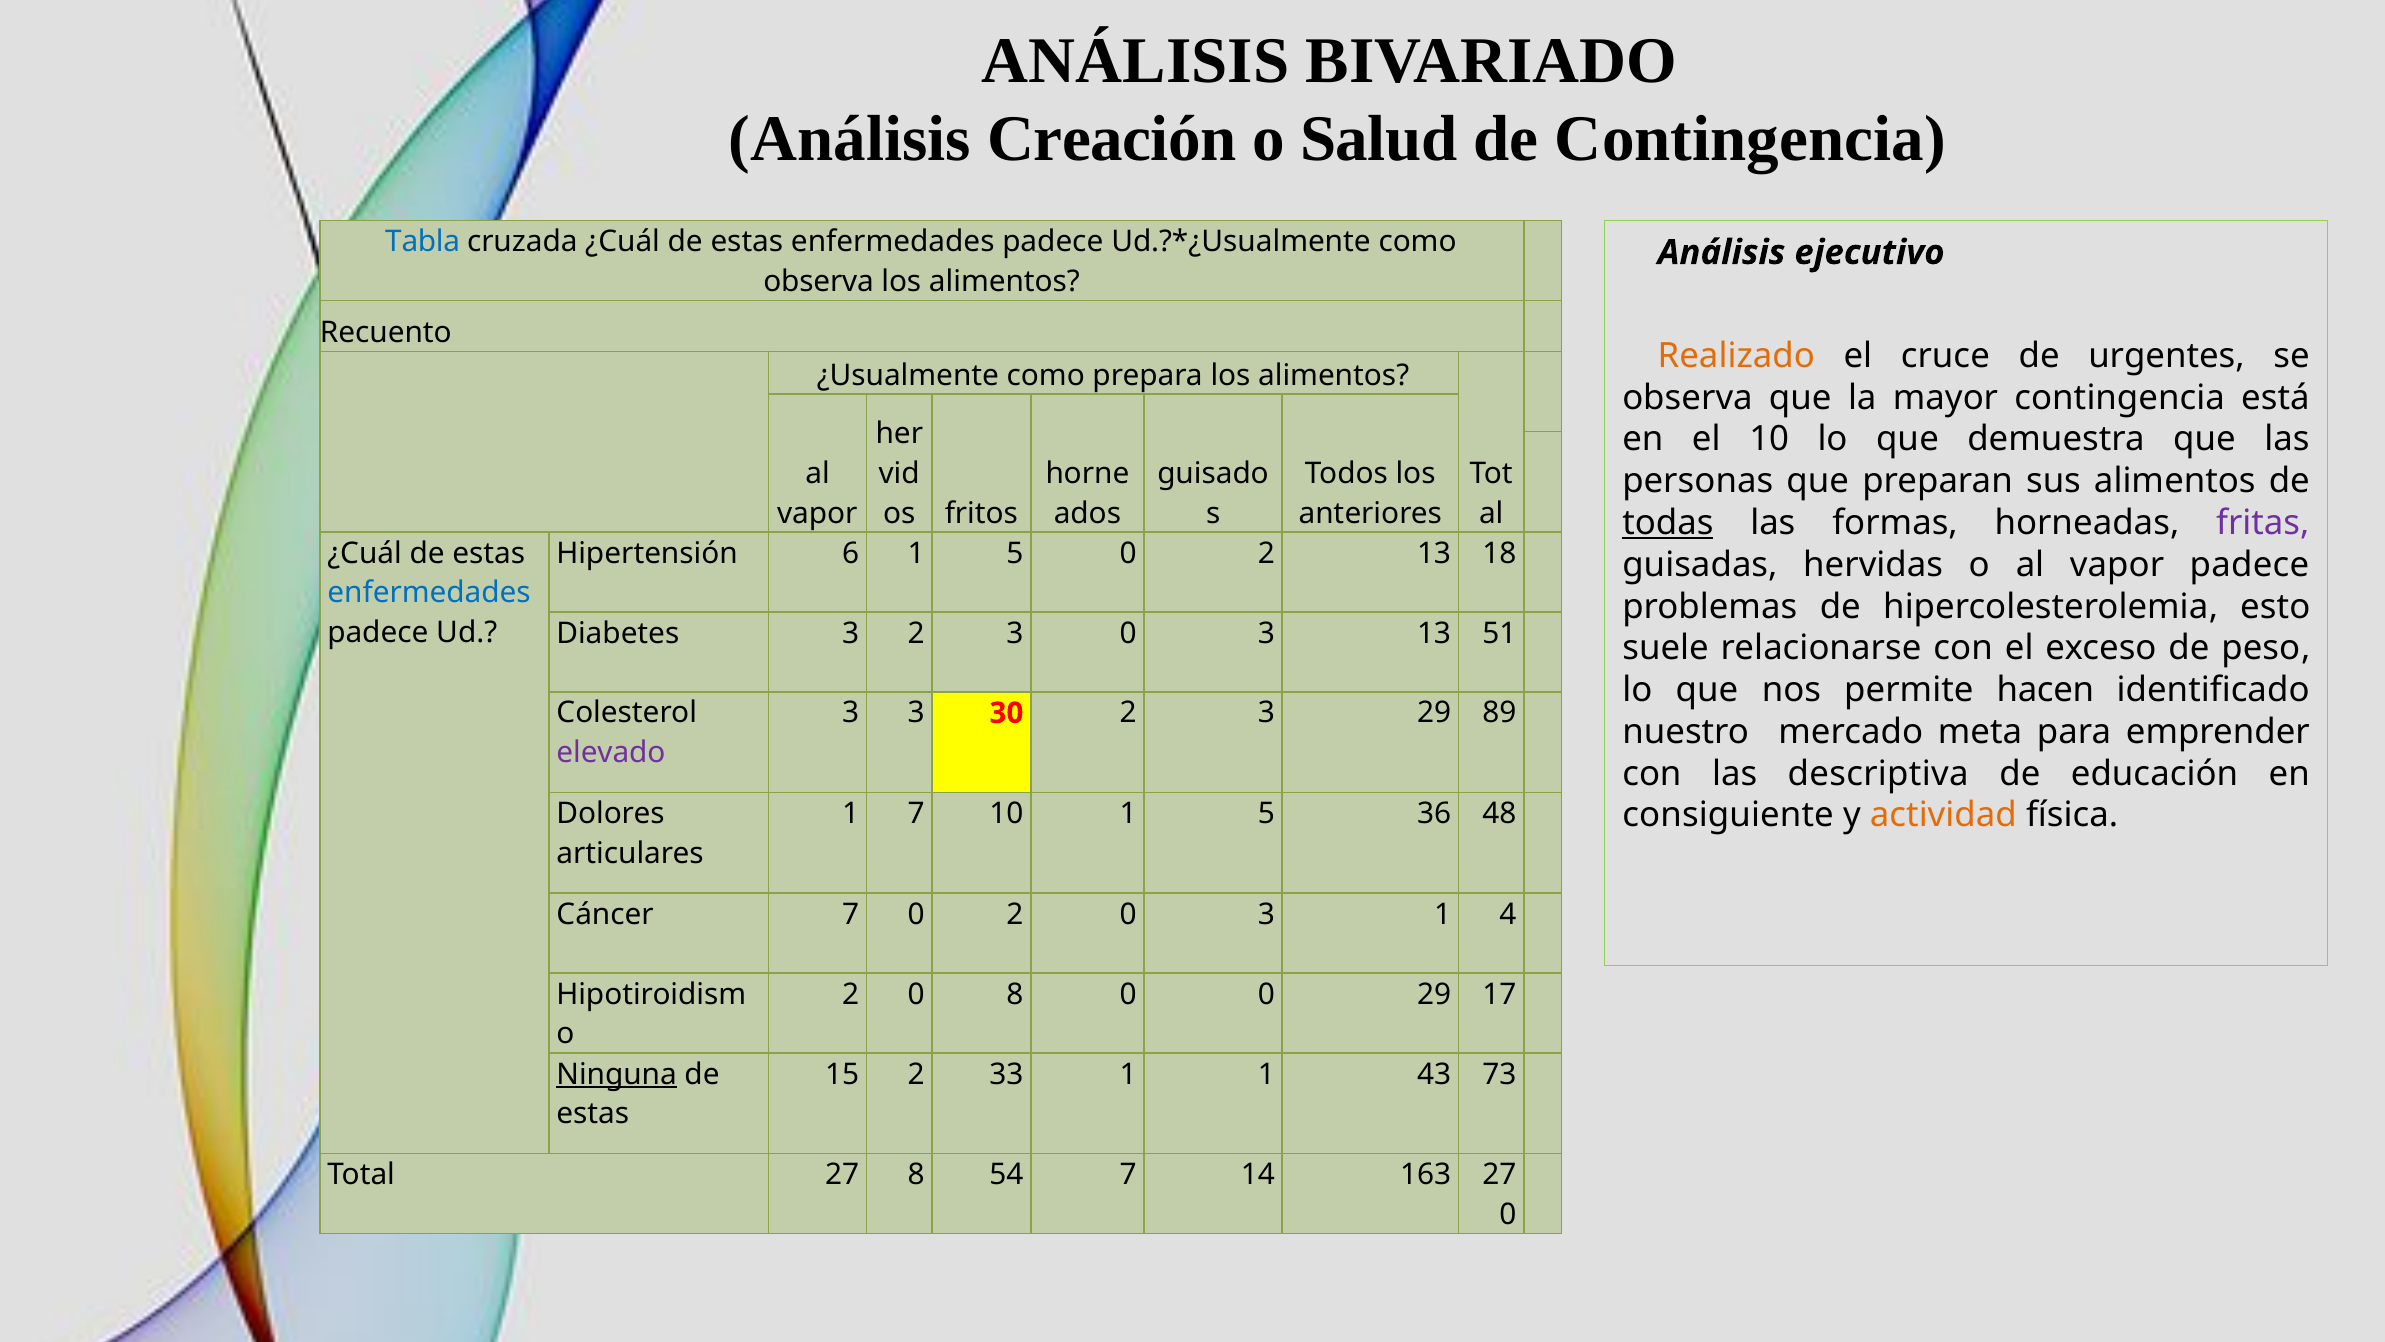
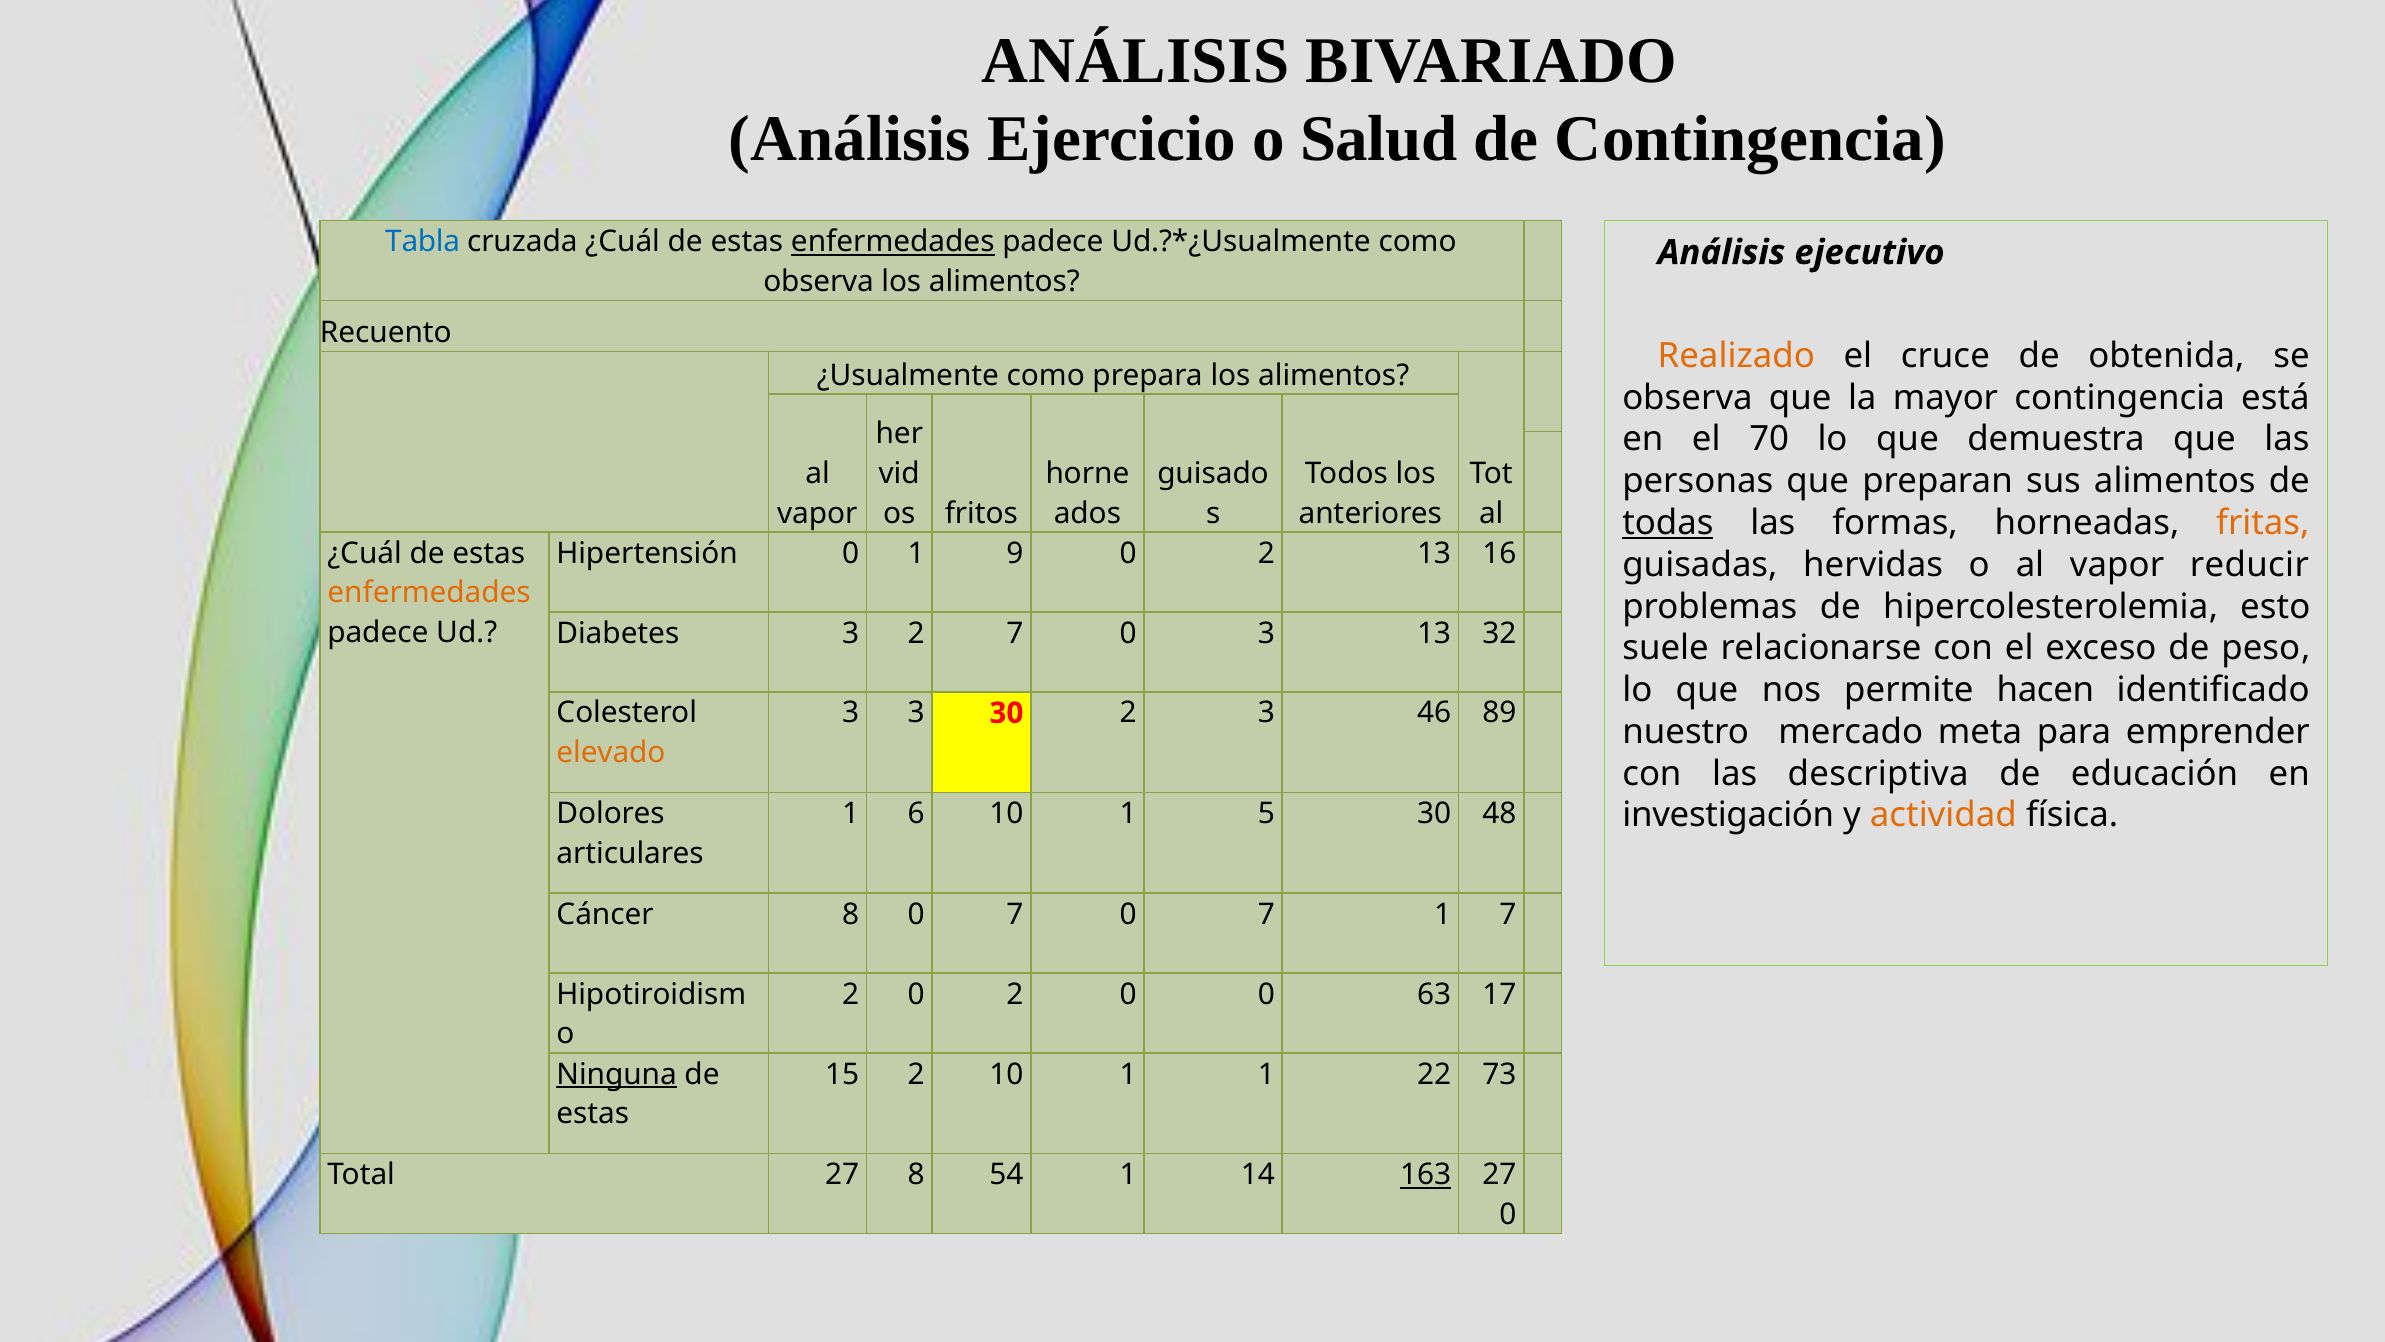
Creación: Creación -> Ejercicio
enfermedades at (893, 242) underline: none -> present
urgentes: urgentes -> obtenida
el 10: 10 -> 70
fritas colour: purple -> orange
Hipertensión 6: 6 -> 0
5 at (1015, 553): 5 -> 9
18: 18 -> 16
vapor padece: padece -> reducir
enfermedades at (429, 593) colour: blue -> orange
3 2 3: 3 -> 7
51: 51 -> 32
3 29: 29 -> 46
elevado colour: purple -> orange
1 7: 7 -> 6
5 36: 36 -> 30
consiguiente: consiguiente -> investigación
Cáncer 7: 7 -> 8
2 at (1015, 914): 2 -> 7
3 at (1266, 914): 3 -> 7
1 4: 4 -> 7
2 0 8: 8 -> 2
0 29: 29 -> 63
2 33: 33 -> 10
43: 43 -> 22
54 7: 7 -> 1
163 underline: none -> present
